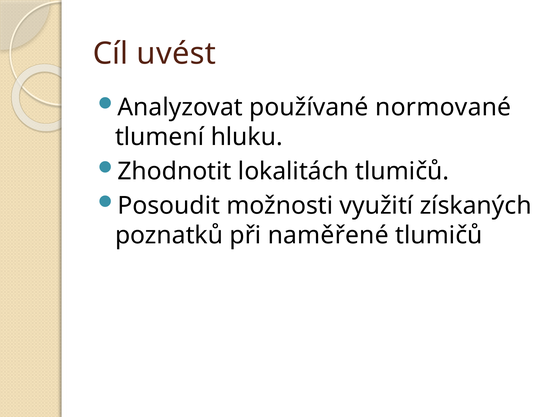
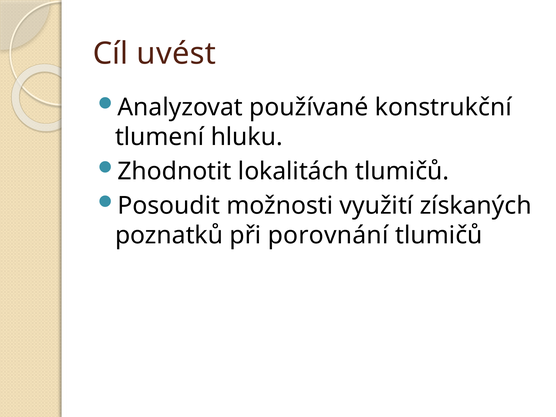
normované: normované -> konstrukční
naměřené: naměřené -> porovnání
